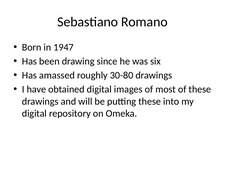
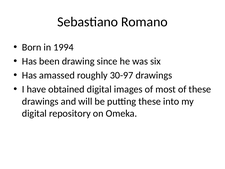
1947: 1947 -> 1994
30-80: 30-80 -> 30-97
